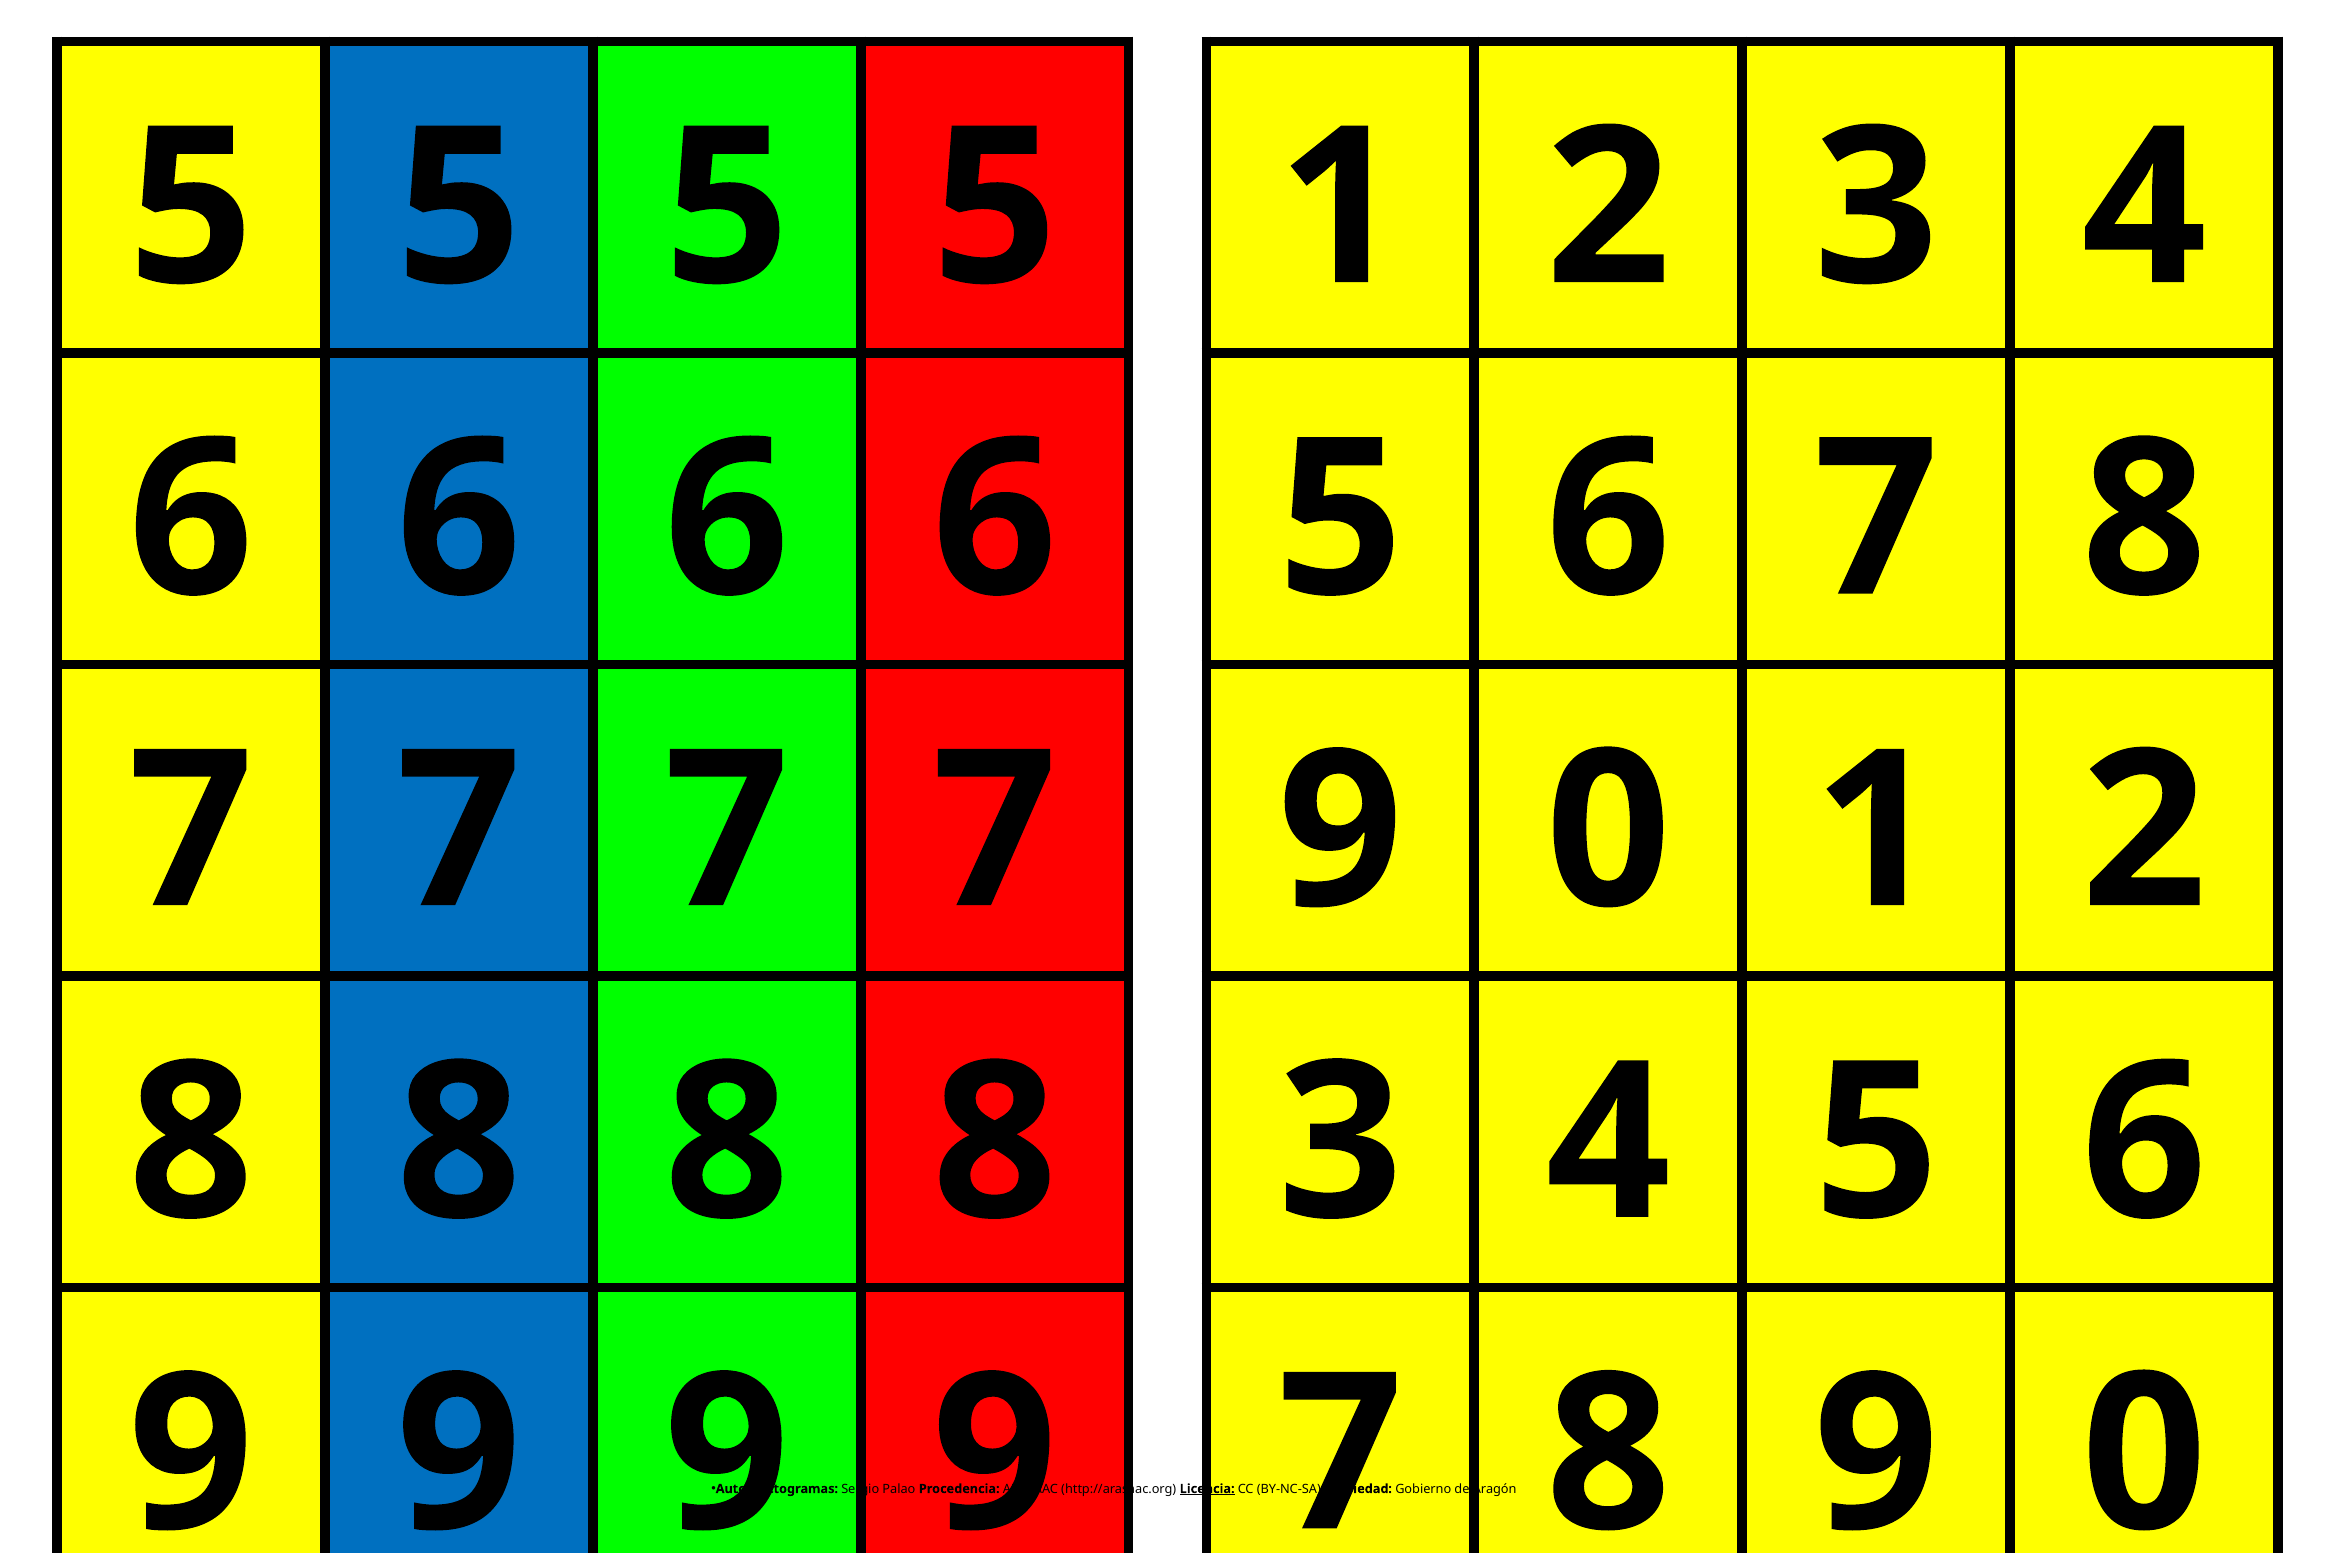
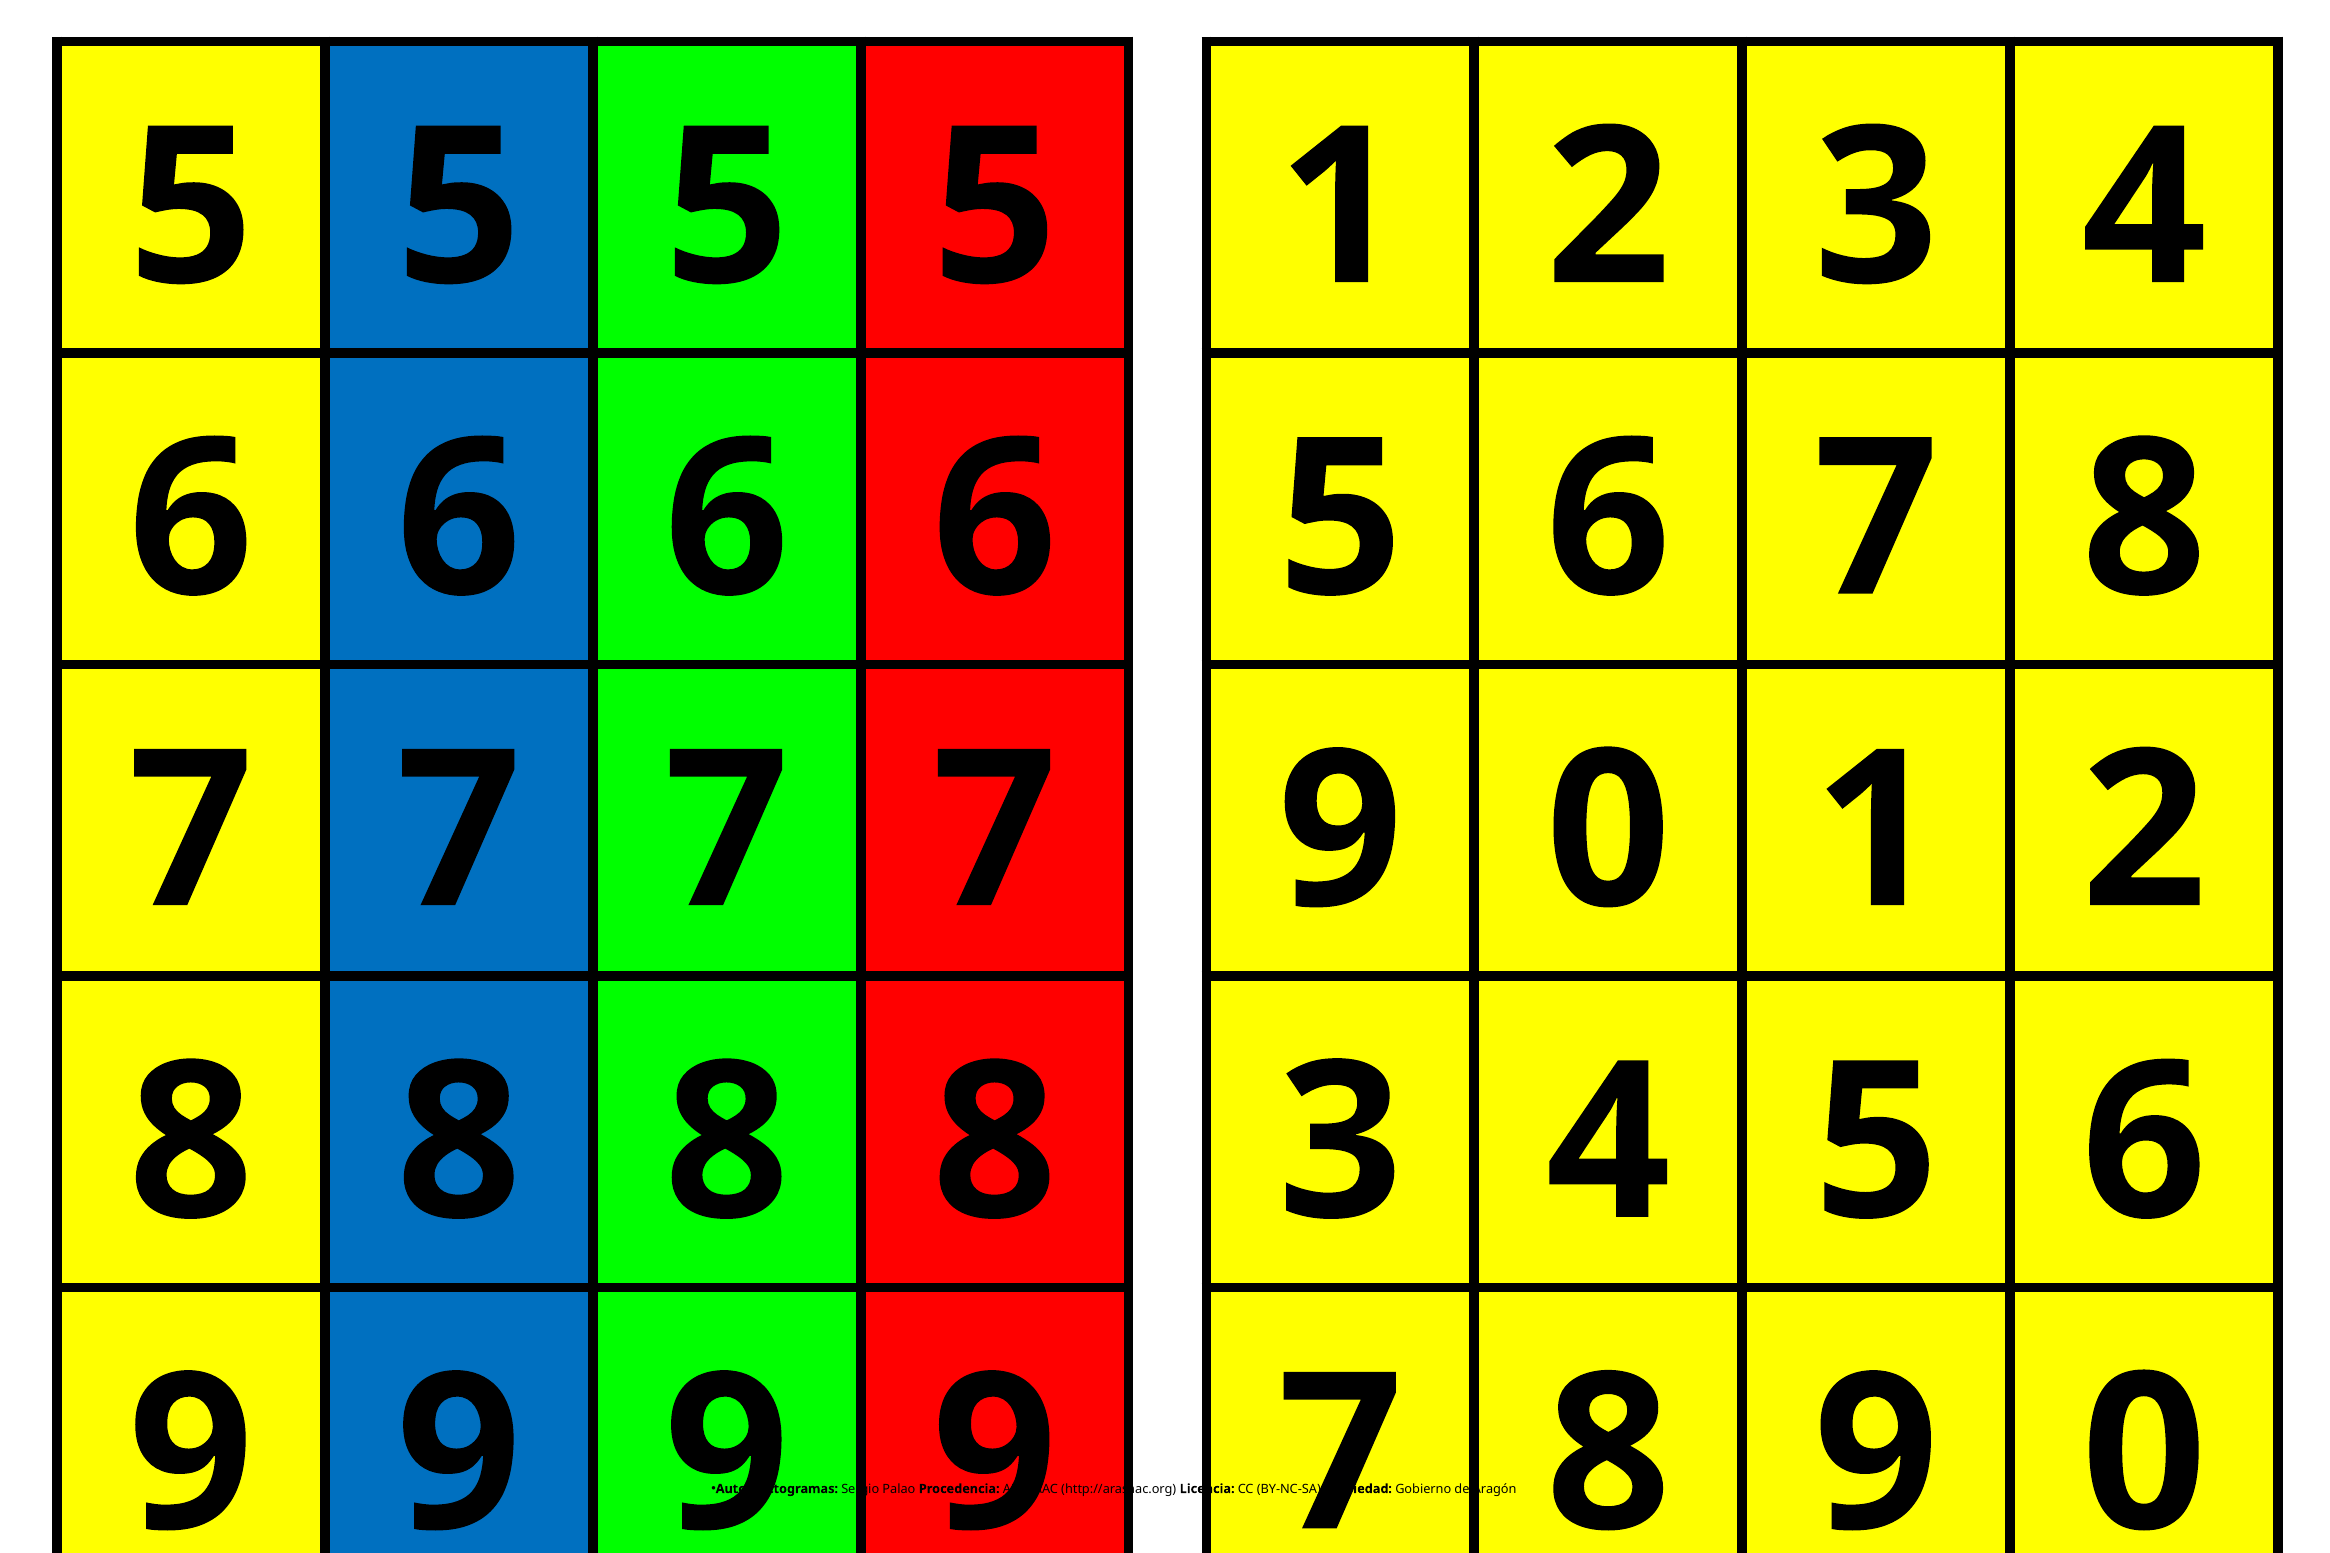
Licencia underline: present -> none
